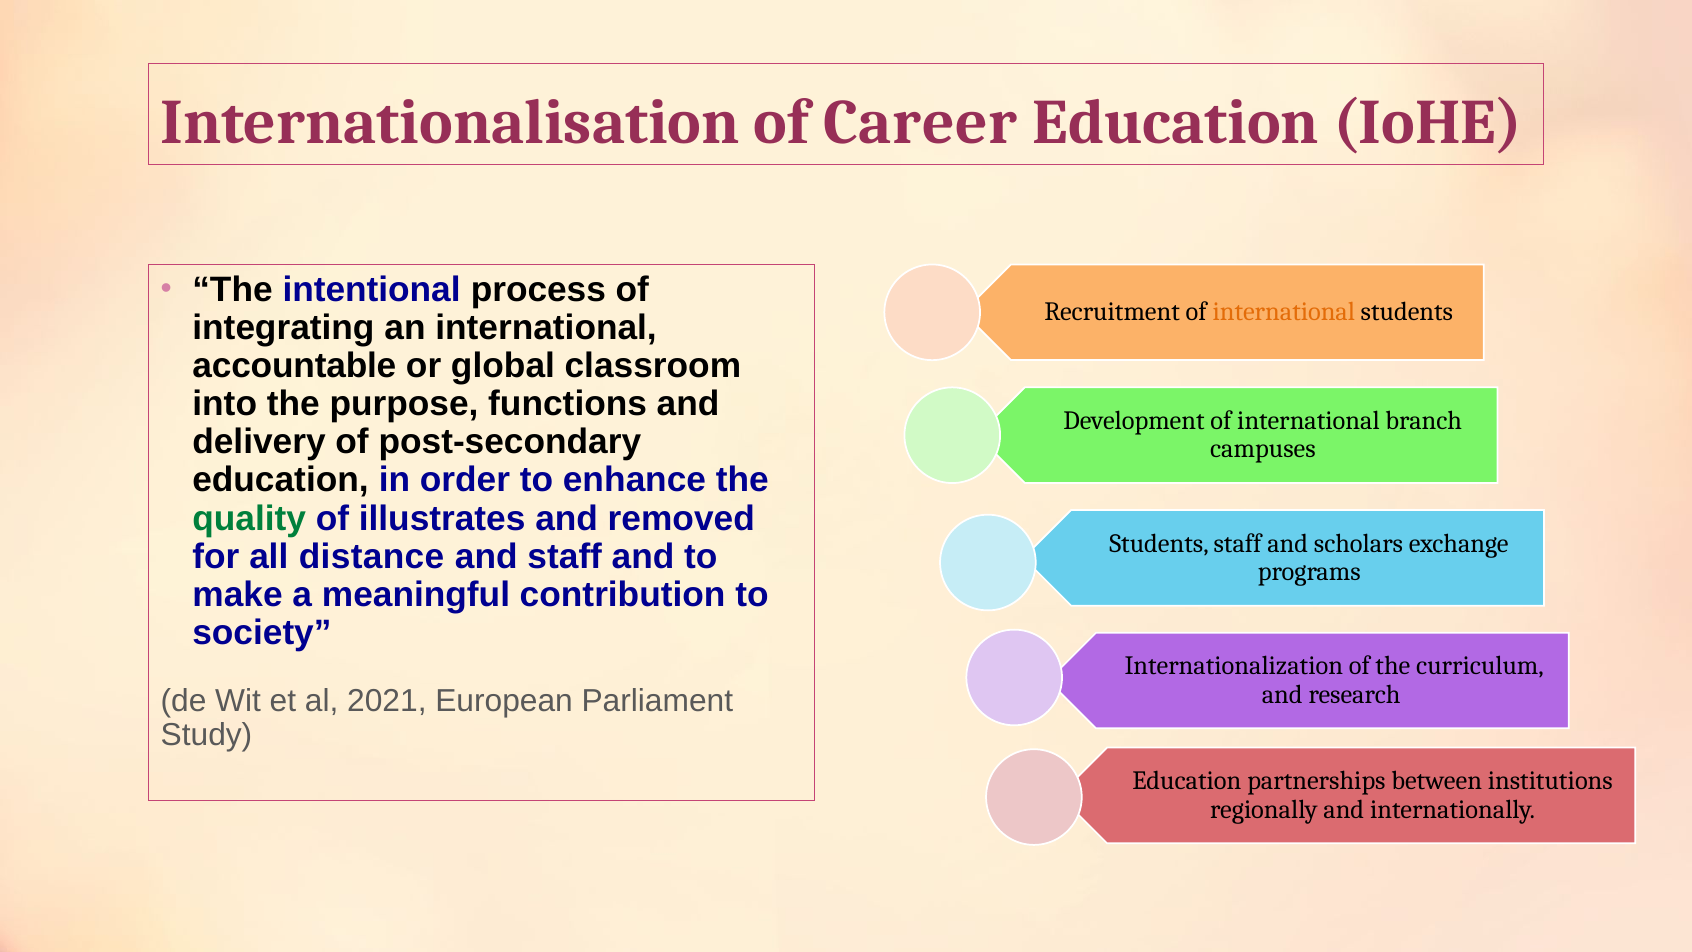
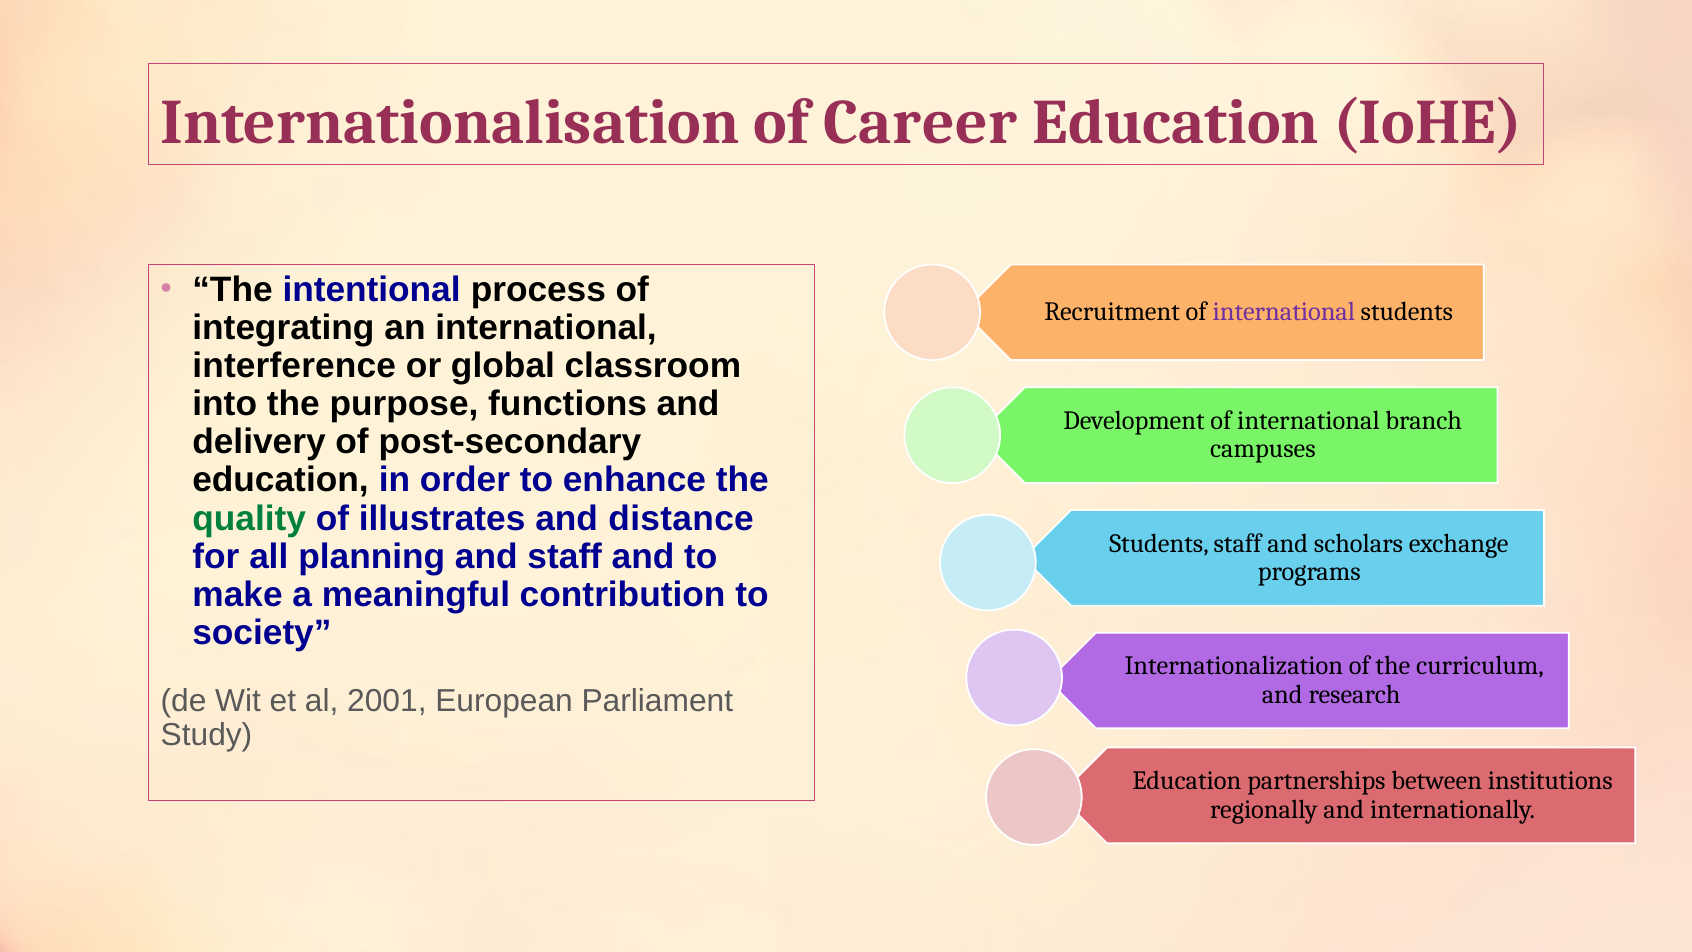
international at (1284, 312) colour: orange -> purple
accountable: accountable -> interference
removed: removed -> distance
distance: distance -> planning
2021: 2021 -> 2001
